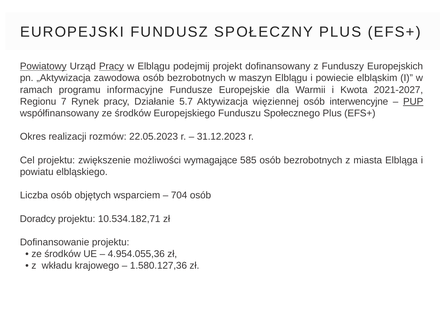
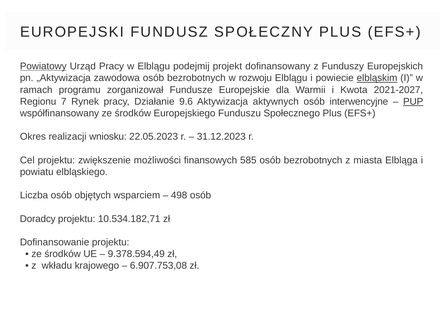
Pracy at (111, 66) underline: present -> none
maszyn: maszyn -> rozwoju
elbląskim underline: none -> present
informacyjne: informacyjne -> zorganizował
5.7: 5.7 -> 9.6
więziennej: więziennej -> aktywnych
rozmów: rozmów -> wniosku
wymagające: wymagające -> finansowych
704: 704 -> 498
4.954.055,36: 4.954.055,36 -> 9.378.594,49
1.580.127,36: 1.580.127,36 -> 6.907.753,08
